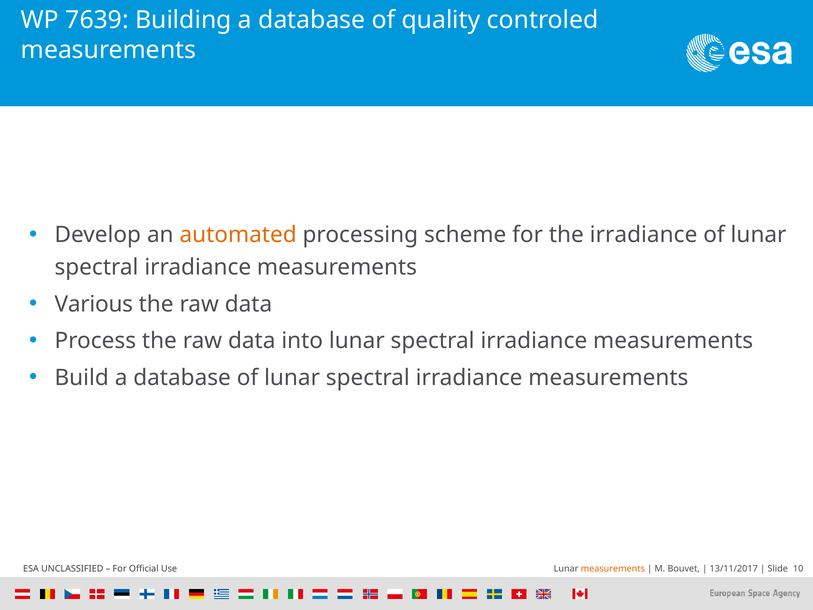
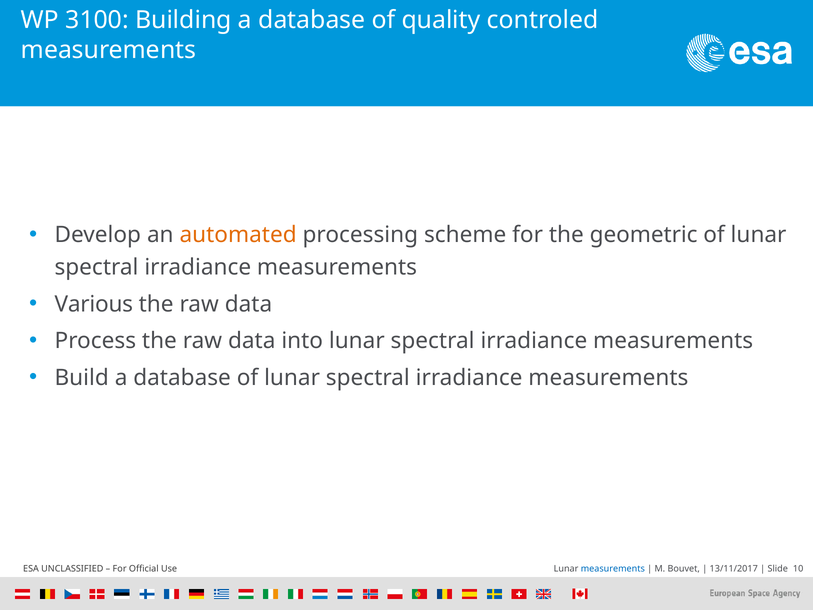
7639: 7639 -> 3100
the irradiance: irradiance -> geometric
measurements at (613, 568) colour: orange -> blue
